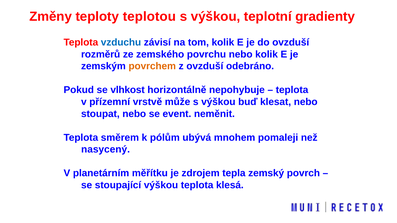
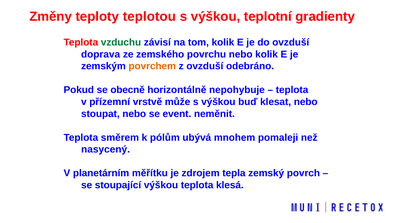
vzduchu colour: blue -> green
rozměrů: rozměrů -> doprava
vlhkost: vlhkost -> obecně
